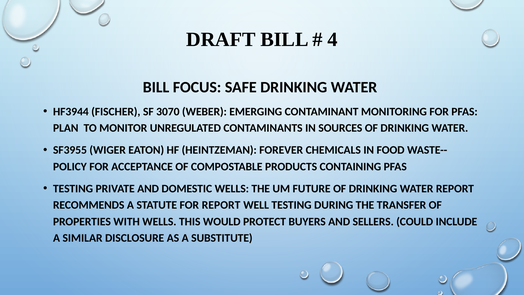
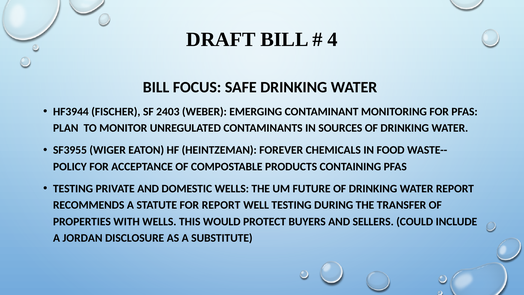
3070: 3070 -> 2403
SIMILAR: SIMILAR -> JORDAN
